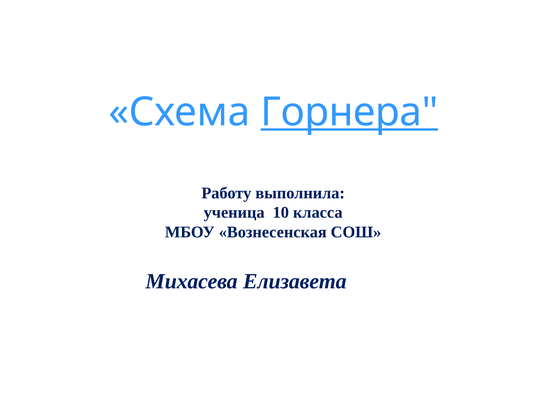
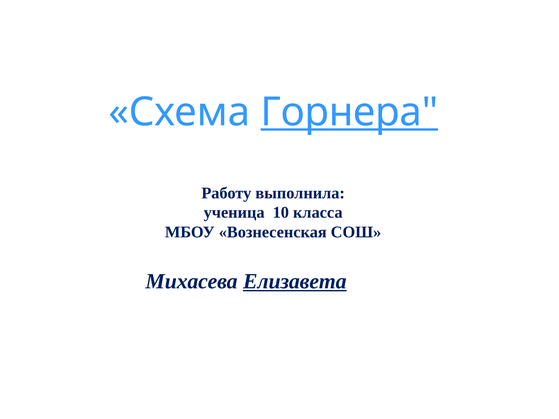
Елизавета underline: none -> present
